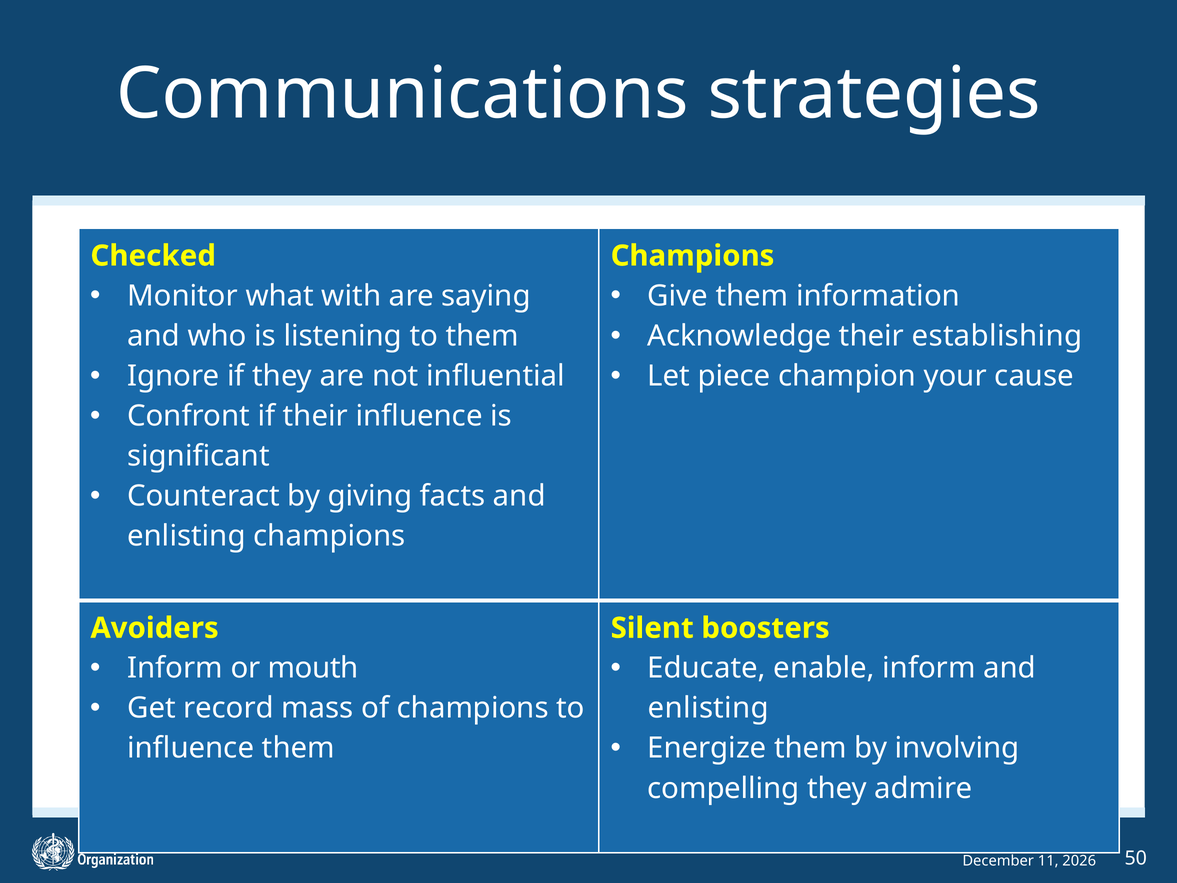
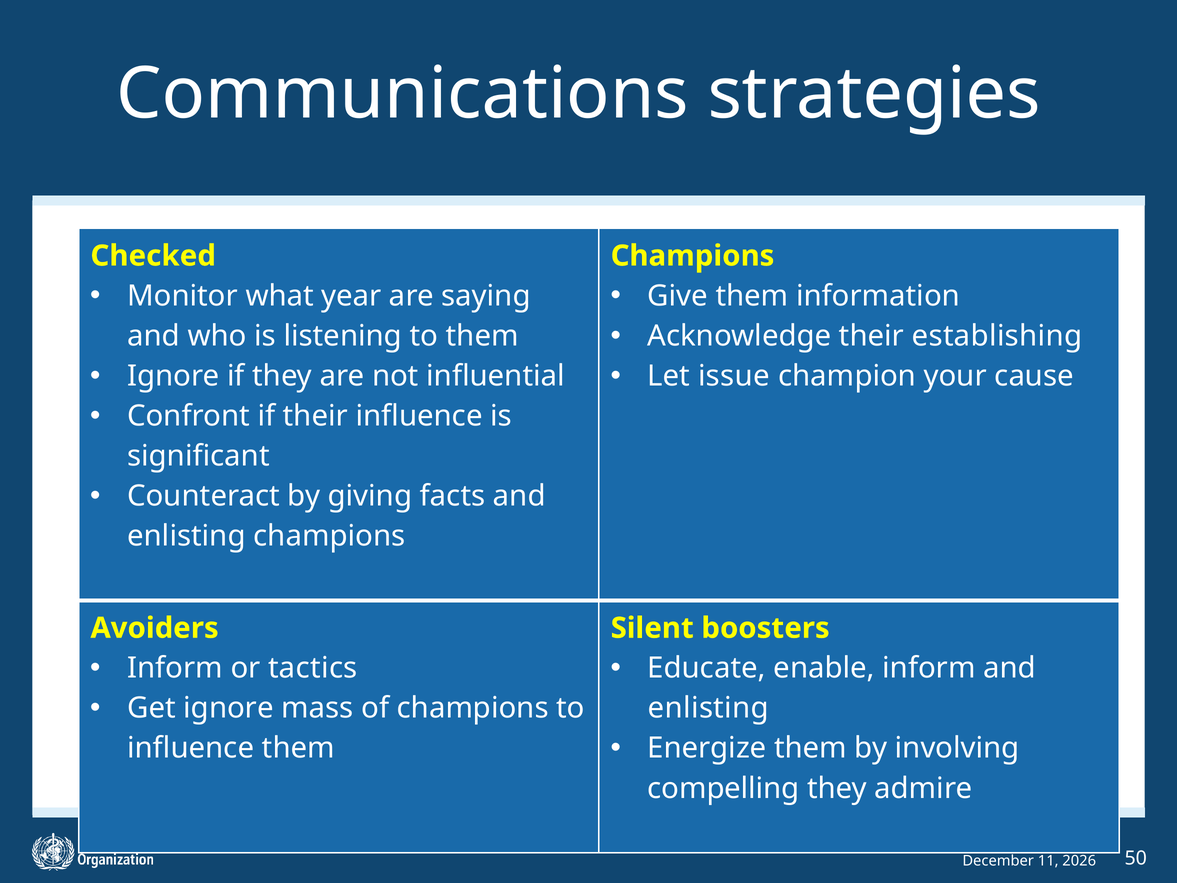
with: with -> year
piece: piece -> issue
mouth: mouth -> tactics
Get record: record -> ignore
